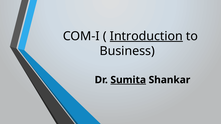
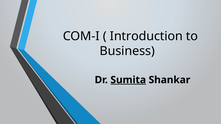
Introduction underline: present -> none
